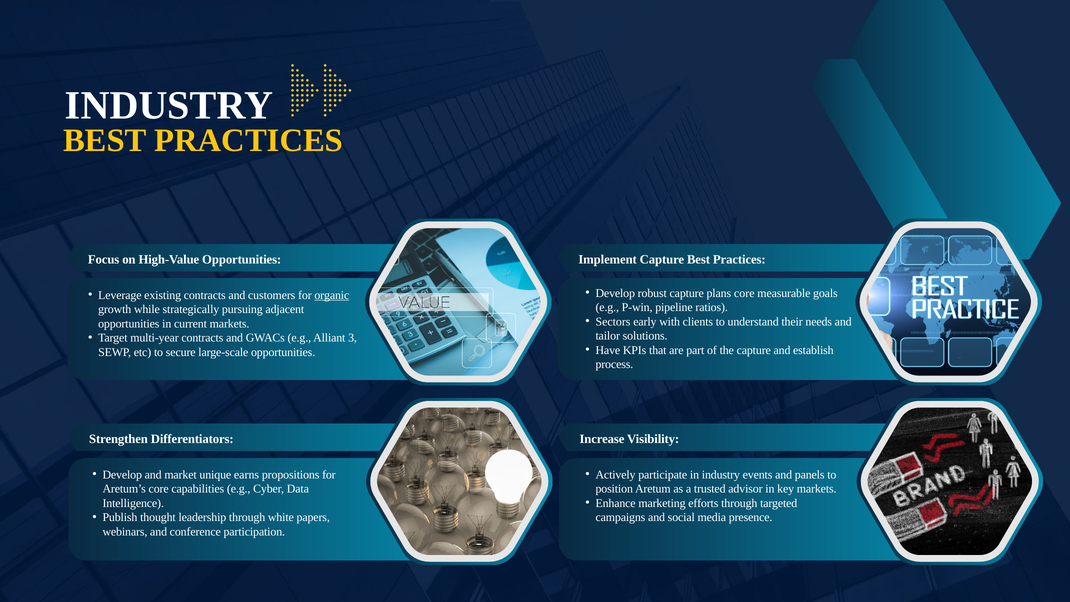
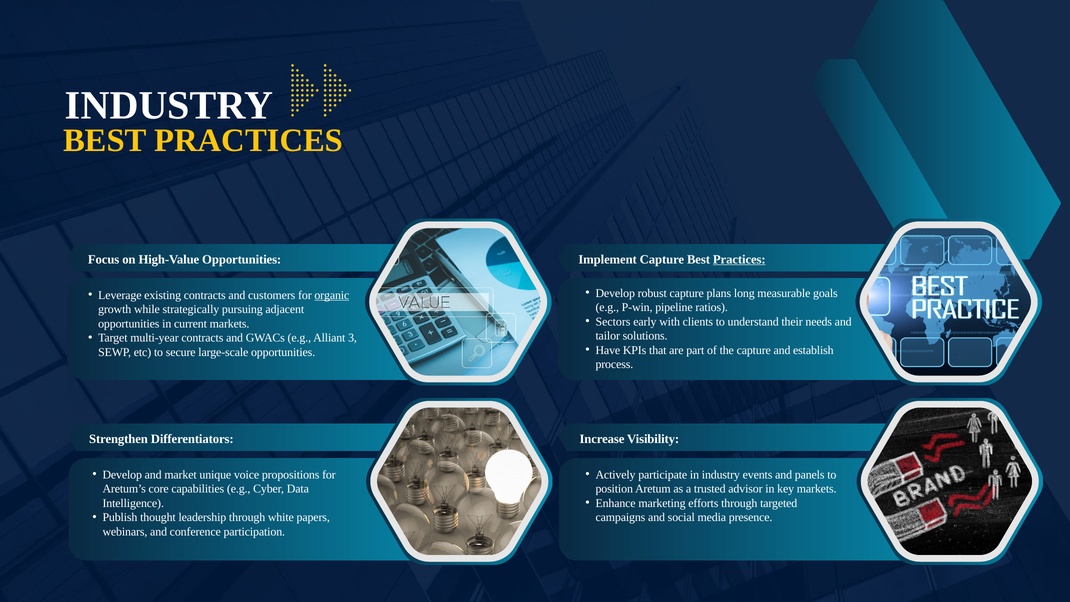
Practices at (739, 259) underline: none -> present
plans core: core -> long
earns: earns -> voice
